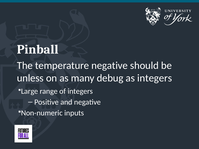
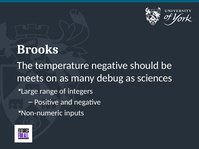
Pinball: Pinball -> Brooks
unless: unless -> meets
as integers: integers -> sciences
